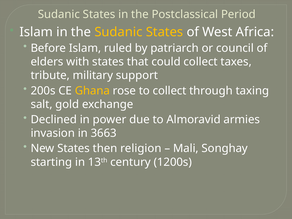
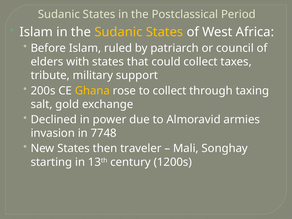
3663: 3663 -> 7748
religion: religion -> traveler
